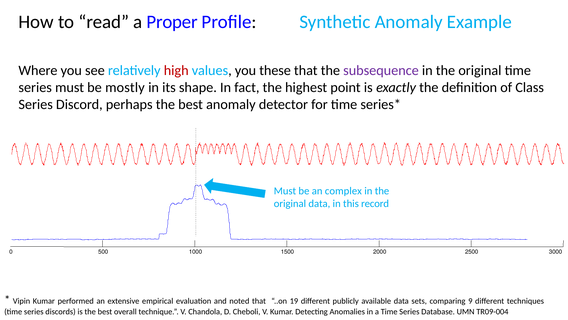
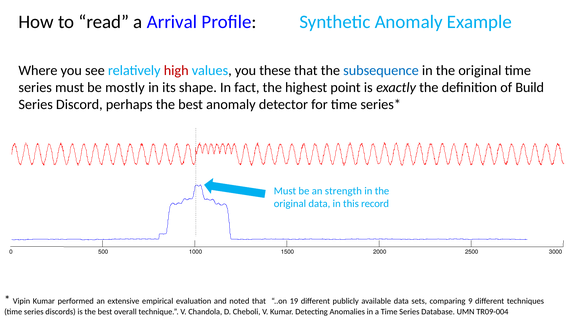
Proper: Proper -> Arrival
subsequence colour: purple -> blue
Class: Class -> Build
complex: complex -> strength
